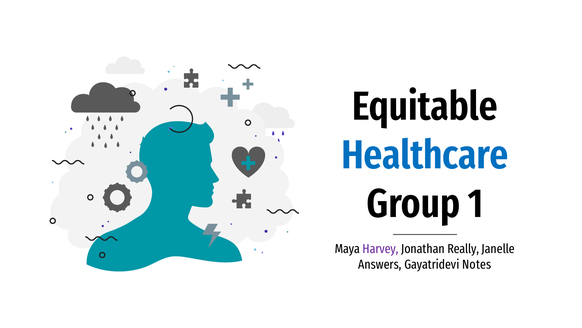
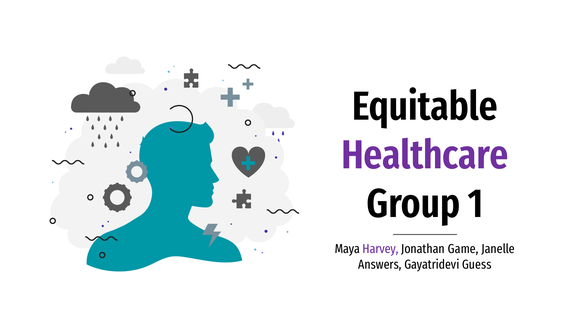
Healthcare colour: blue -> purple
Really: Really -> Game
Notes: Notes -> Guess
